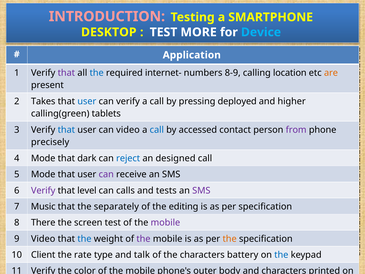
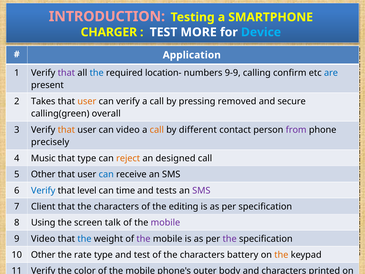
DESKTOP: DESKTOP -> CHARGER
internet-: internet- -> location-
8-9: 8-9 -> 9-9
location: location -> confirm
are colour: orange -> blue
user at (87, 101) colour: blue -> orange
deployed: deployed -> removed
higher: higher -> secure
tablets: tablets -> overall
that at (66, 130) colour: blue -> orange
call at (157, 130) colour: blue -> orange
accessed: accessed -> different
4 Mode: Mode -> Music
that dark: dark -> type
reject colour: blue -> orange
5 Mode: Mode -> Other
can at (106, 174) colour: purple -> blue
Verify at (43, 190) colour: purple -> blue
calls: calls -> time
Music: Music -> Client
that the separately: separately -> characters
There: There -> Using
screen test: test -> talk
the at (230, 239) colour: orange -> purple
10 Client: Client -> Other
and talk: talk -> test
the at (281, 255) colour: blue -> orange
